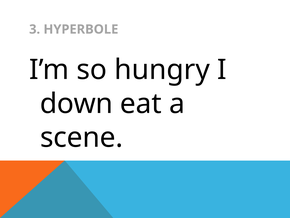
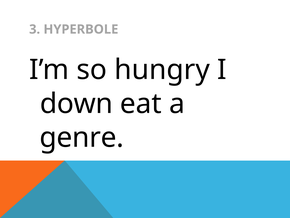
scene: scene -> genre
